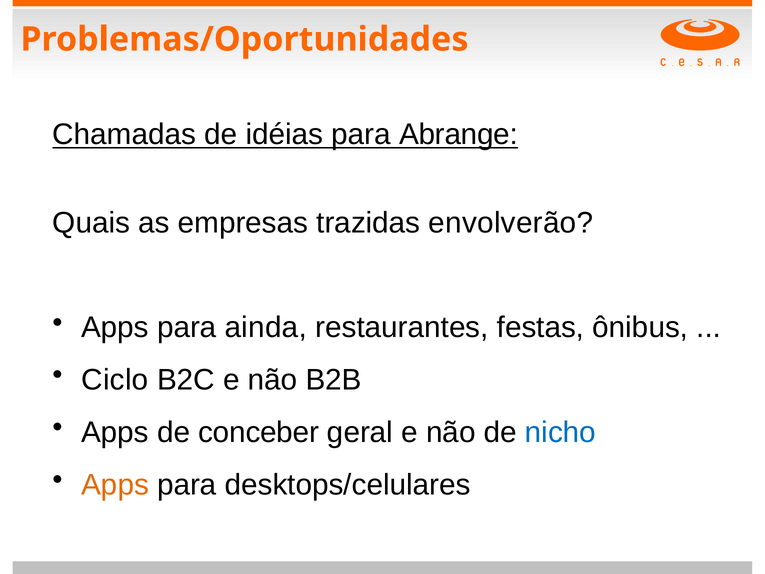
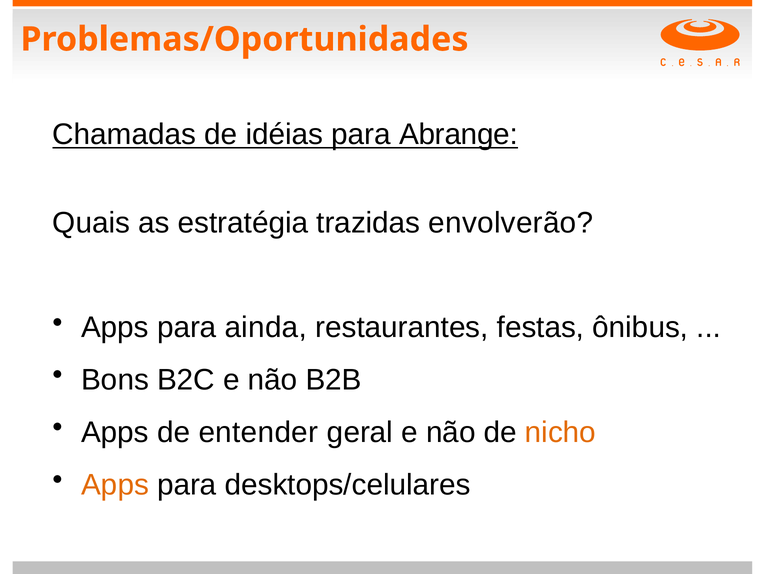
empresas: empresas -> estratégia
Ciclo: Ciclo -> Bons
conceber: conceber -> entender
nicho colour: blue -> orange
